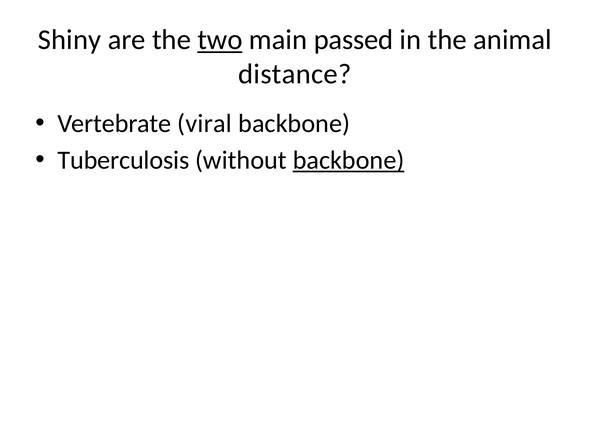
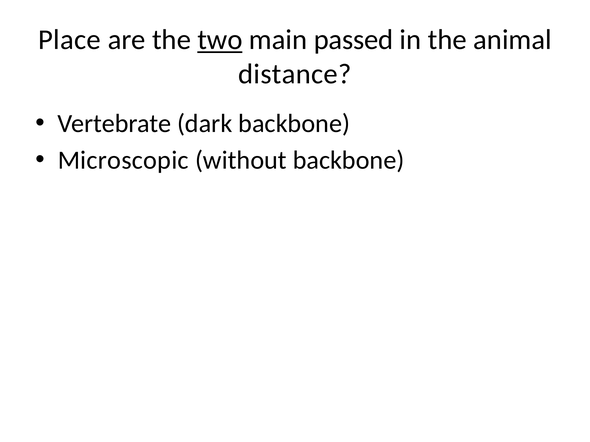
Shiny: Shiny -> Place
viral: viral -> dark
Tuberculosis: Tuberculosis -> Microscopic
backbone at (348, 160) underline: present -> none
